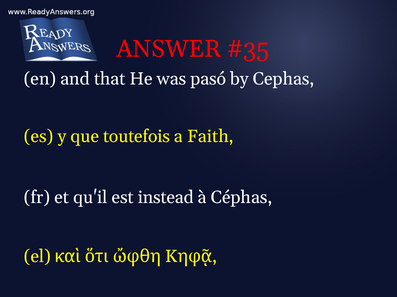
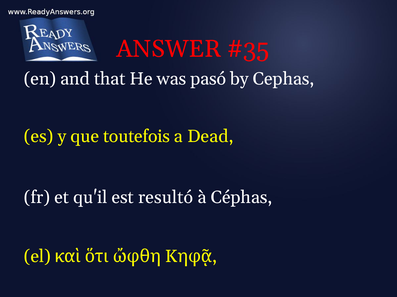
Faith: Faith -> Dead
instead: instead -> resultó
